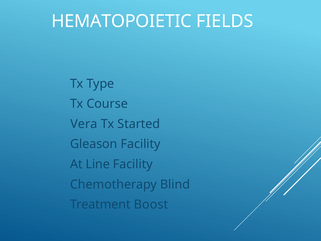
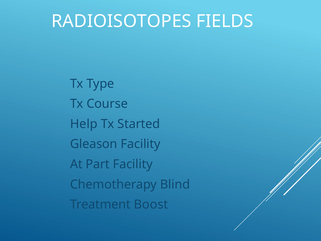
HEMATOPOIETIC: HEMATOPOIETIC -> RADIOISOTOPES
Vera: Vera -> Help
Line: Line -> Part
